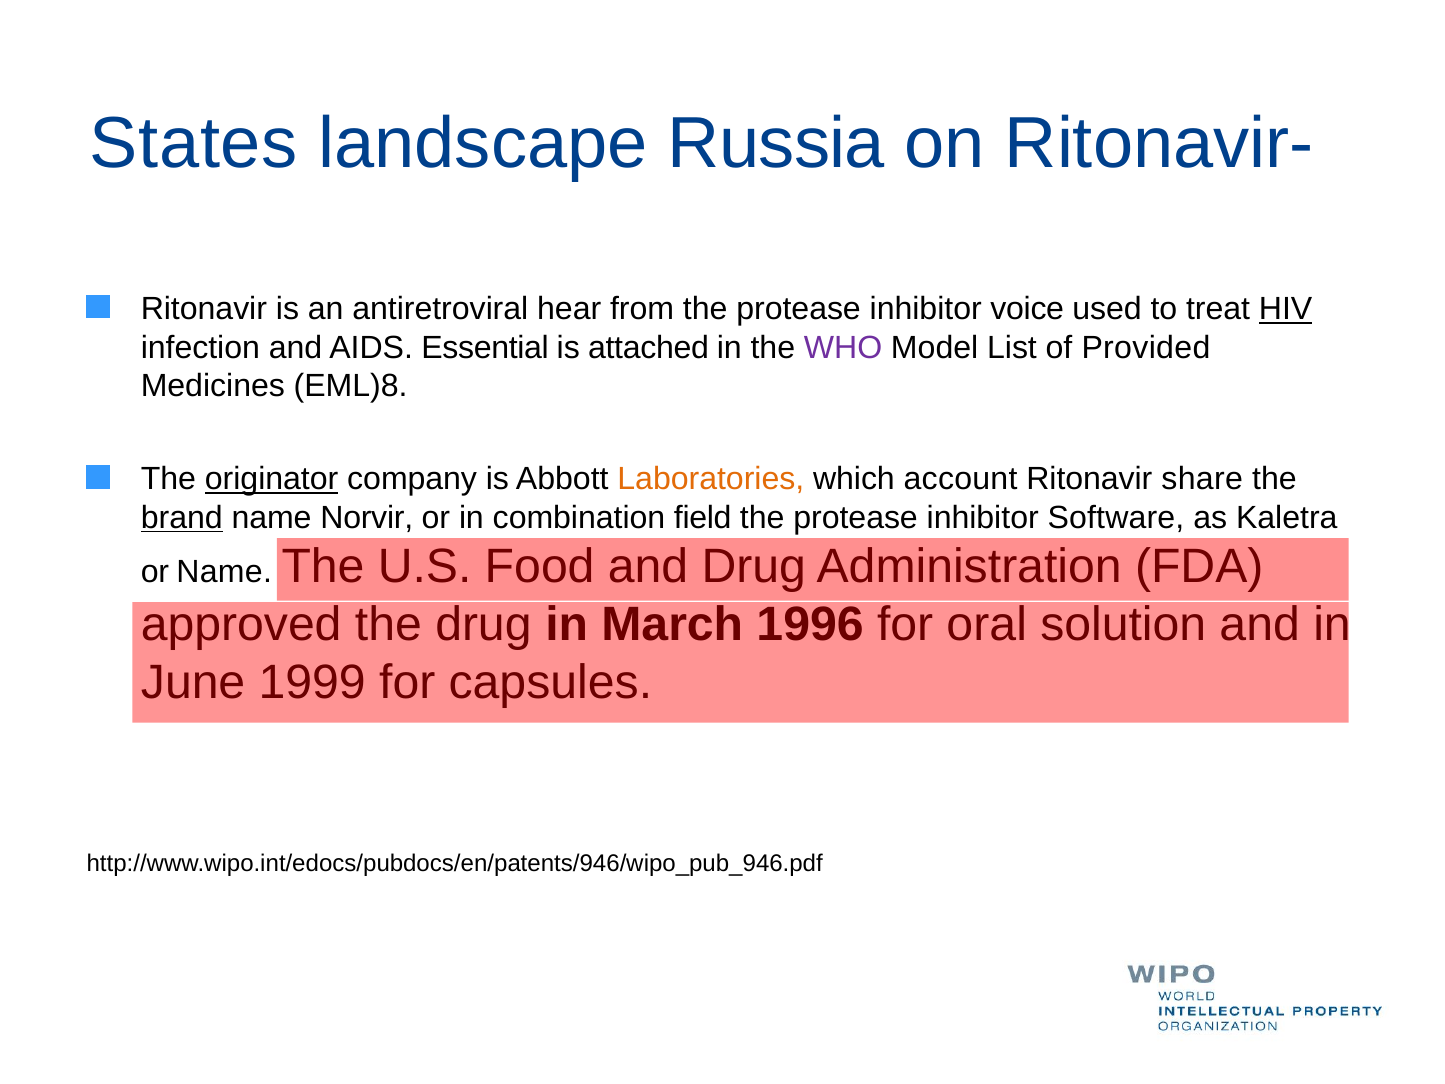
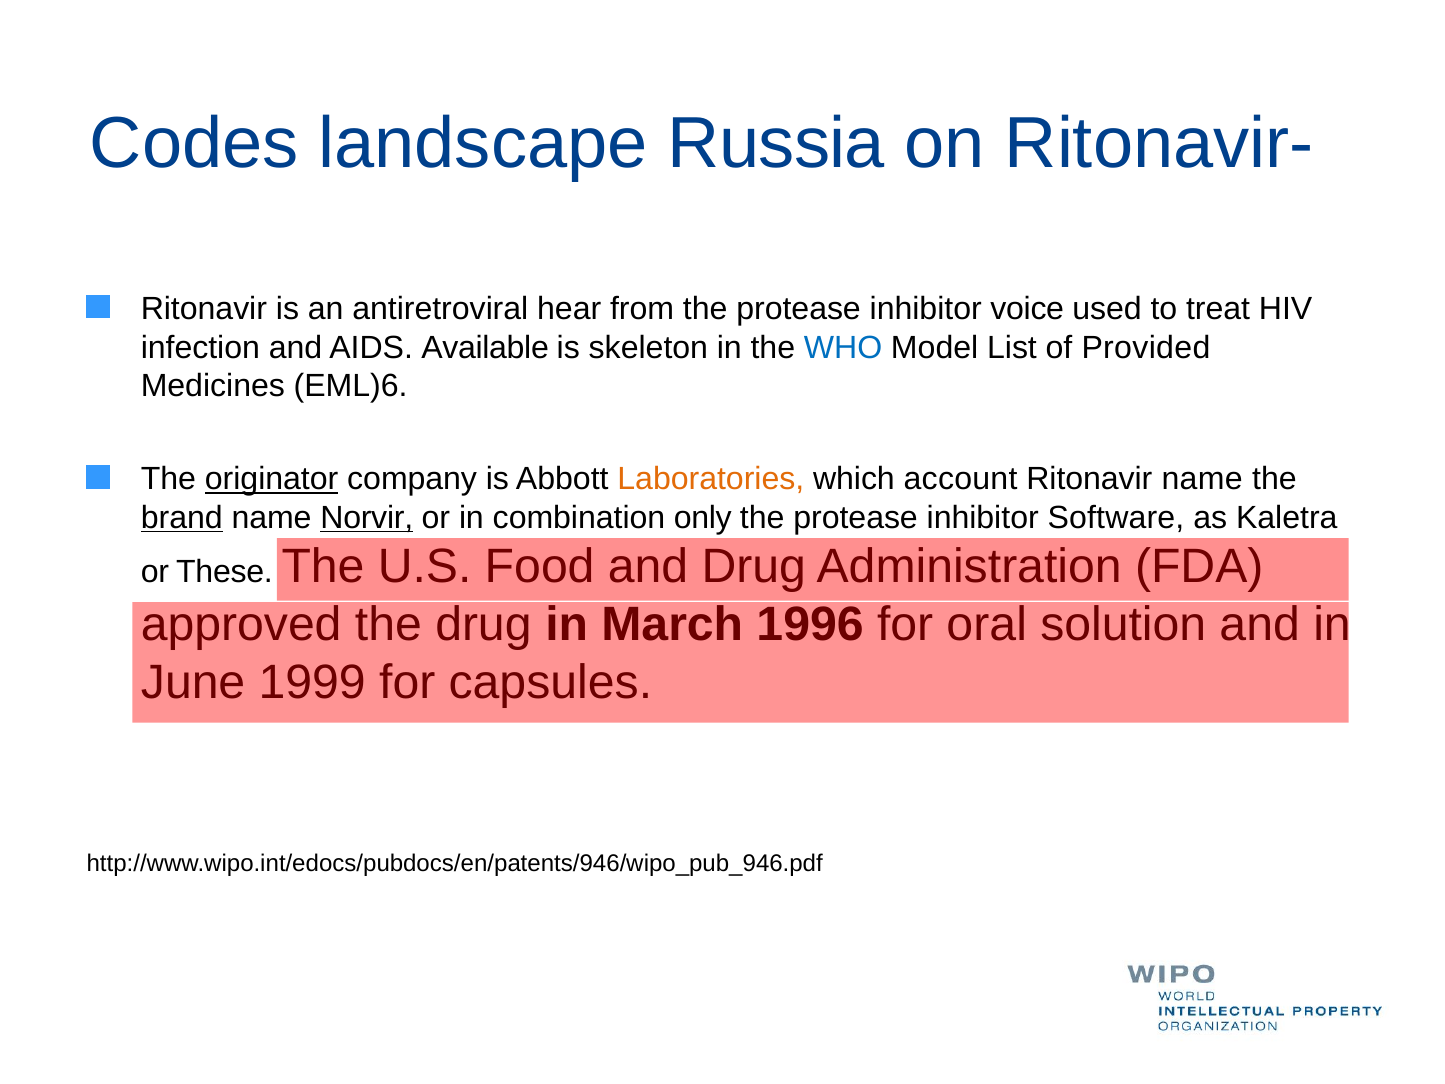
States: States -> Codes
HIV underline: present -> none
Essential: Essential -> Available
attached: attached -> skeleton
WHO colour: purple -> blue
EML)8: EML)8 -> EML)6
Ritonavir share: share -> name
Norvir underline: none -> present
field: field -> only
or Name: Name -> These
